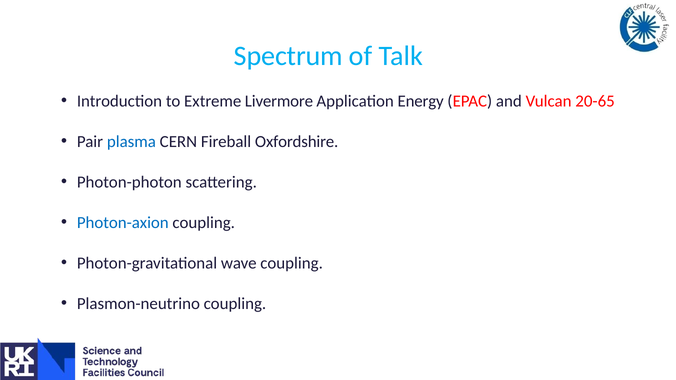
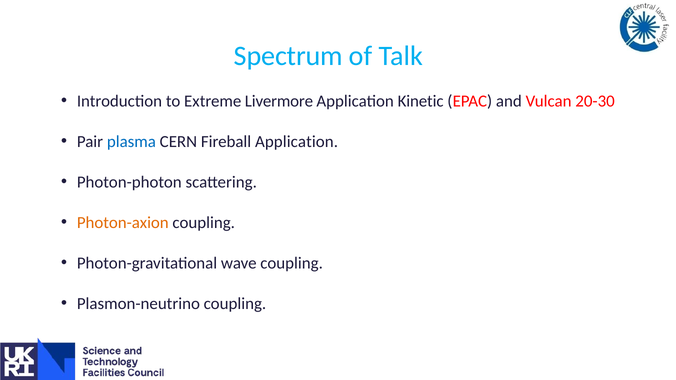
Energy: Energy -> Kinetic
20-65: 20-65 -> 20-30
Fireball Oxfordshire: Oxfordshire -> Application
Photon-axion colour: blue -> orange
